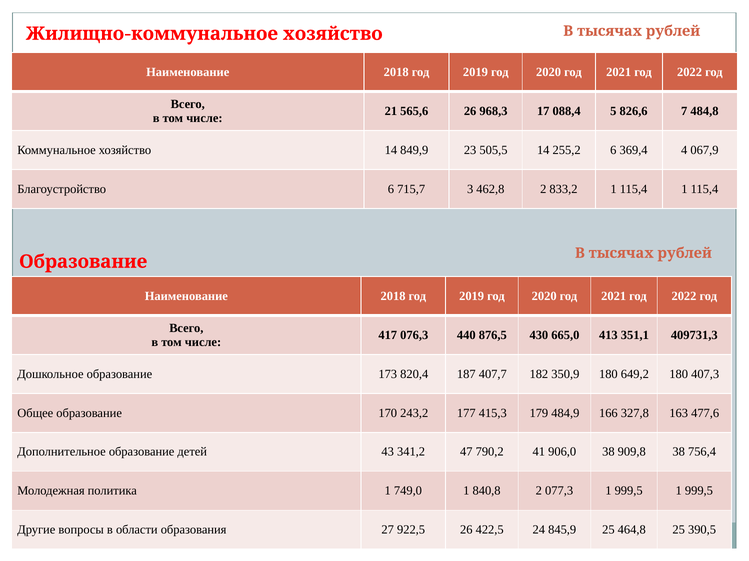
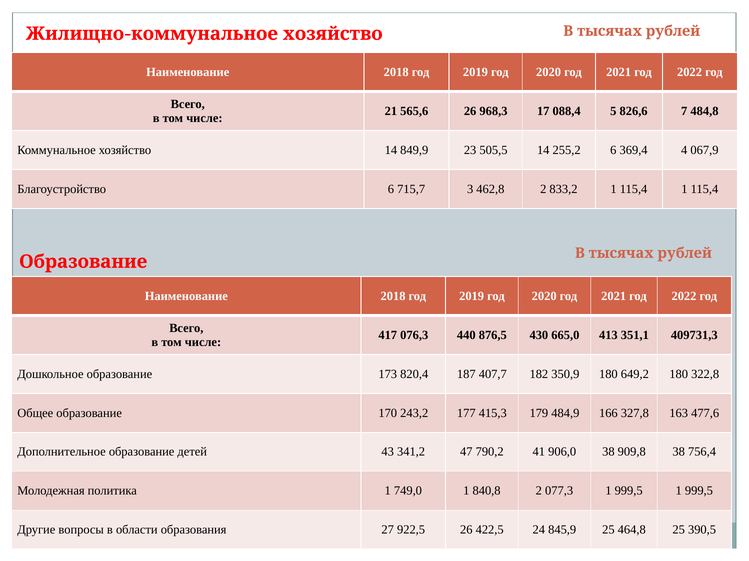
407,3: 407,3 -> 322,8
